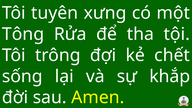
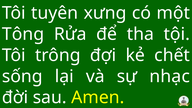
khắp: khắp -> nhạc
